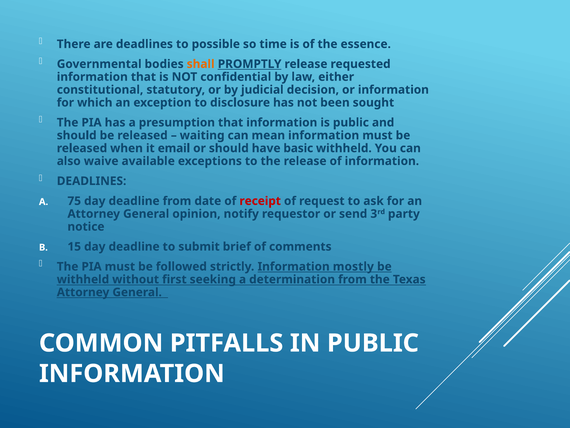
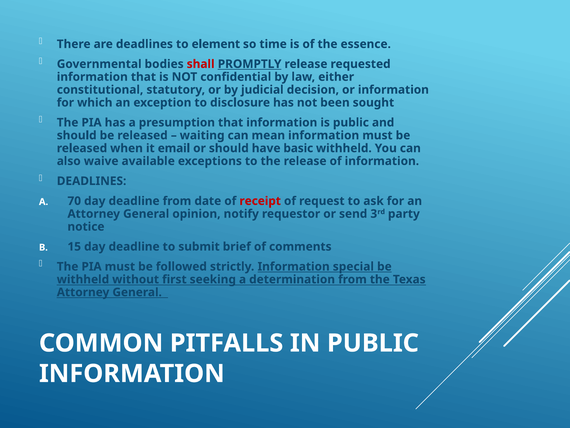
possible: possible -> element
shall colour: orange -> red
75: 75 -> 70
mostly: mostly -> special
